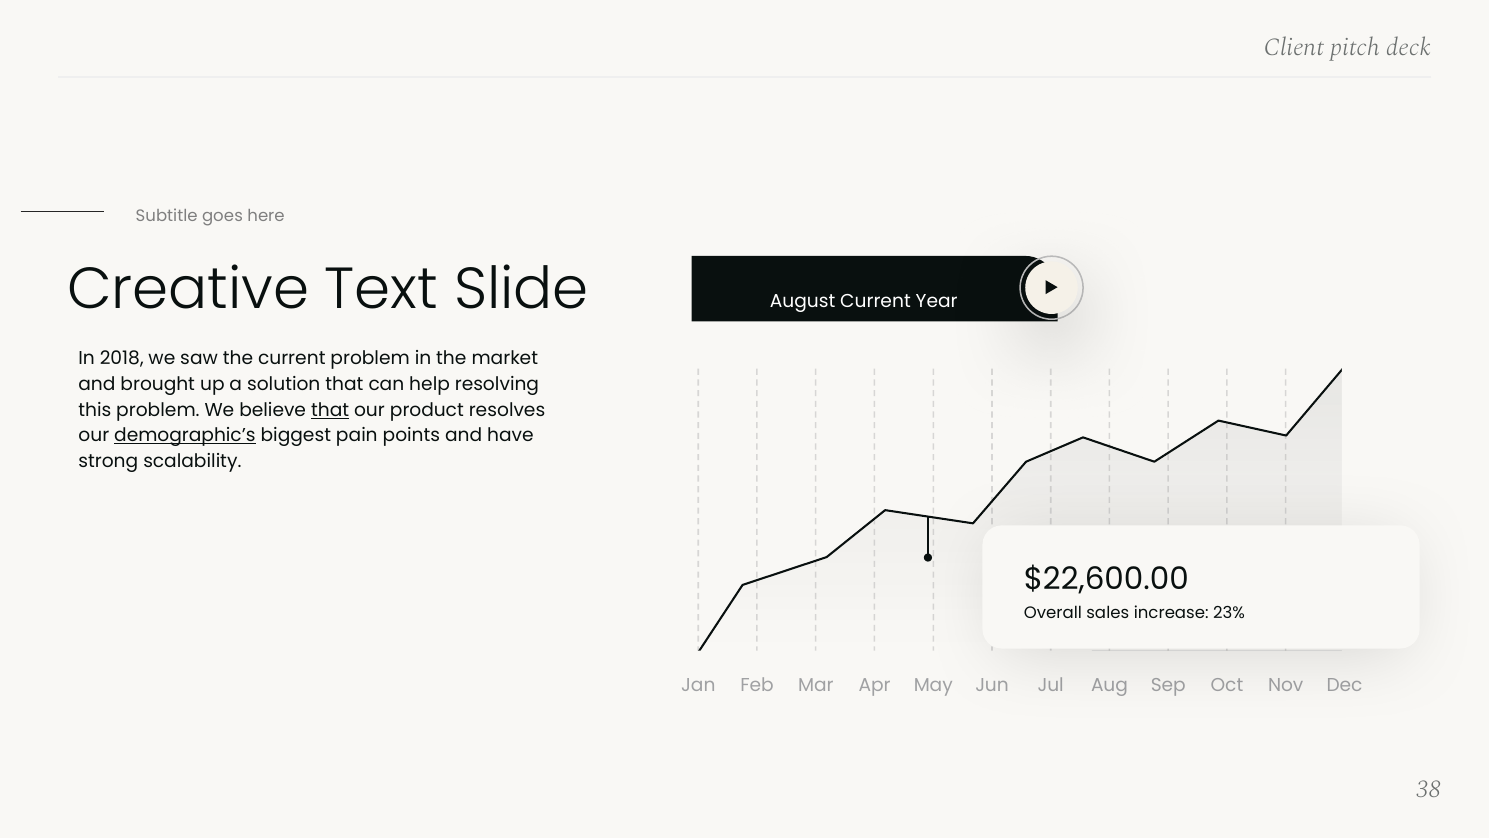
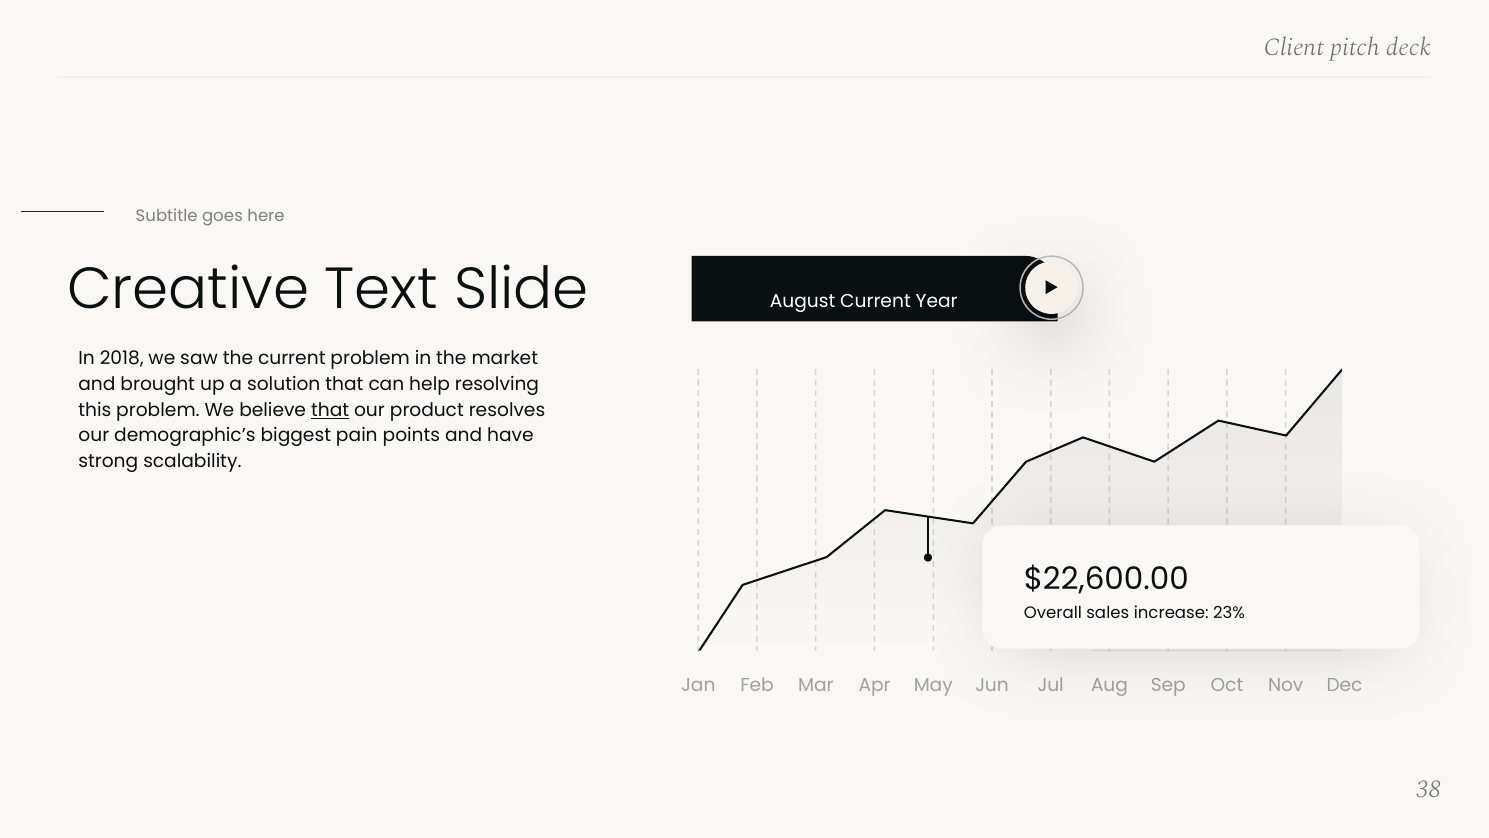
demographic’s underline: present -> none
